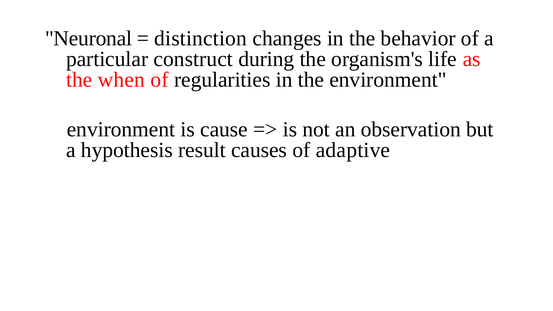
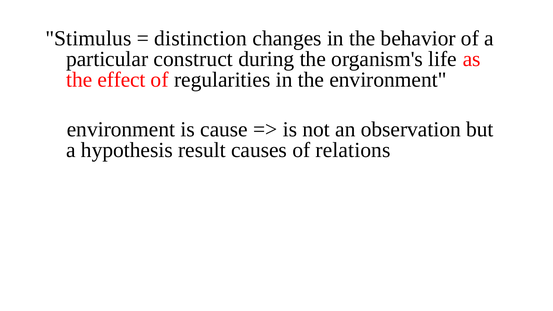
Neuronal: Neuronal -> Stimulus
when: when -> effect
adaptive: adaptive -> relations
